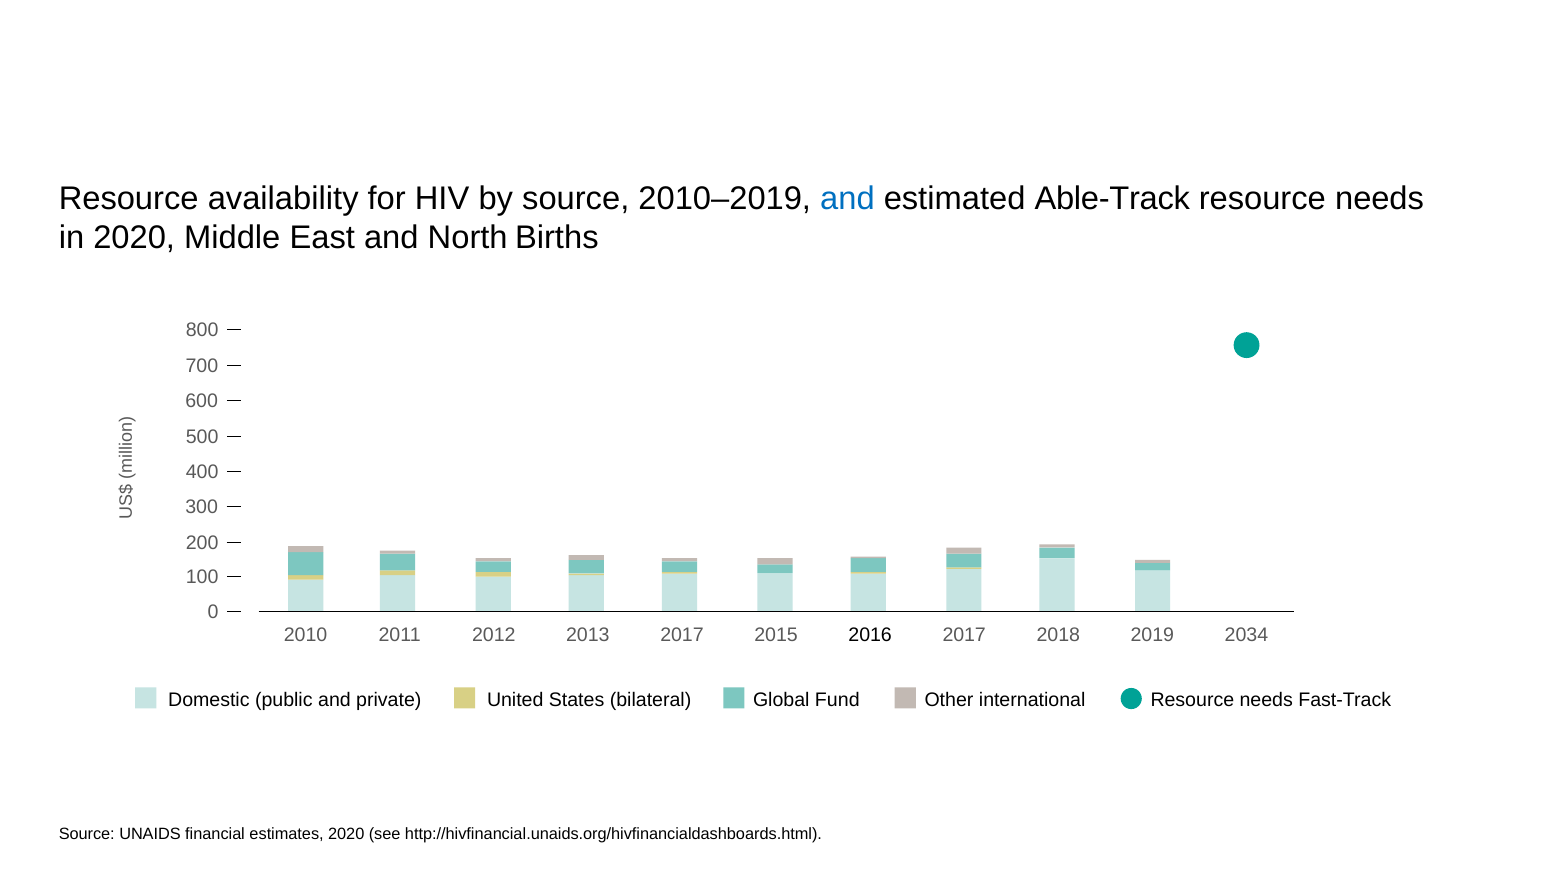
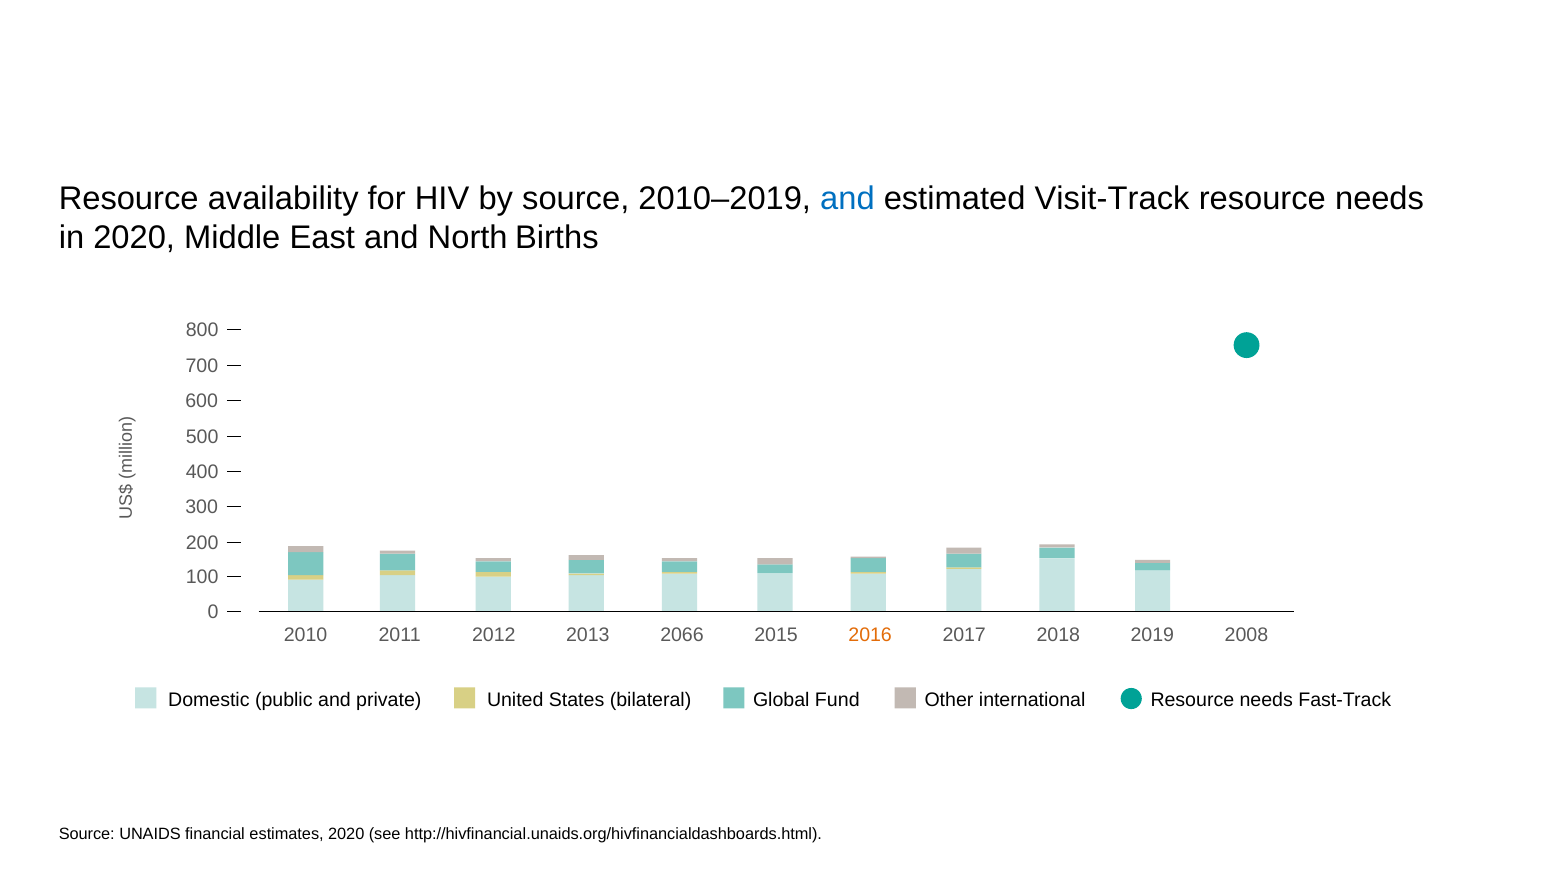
Able-Track: Able-Track -> Visit-Track
2013 2017: 2017 -> 2066
2016 colour: black -> orange
2034: 2034 -> 2008
